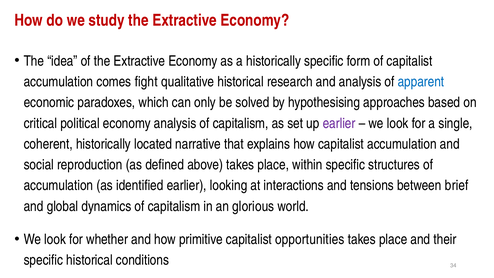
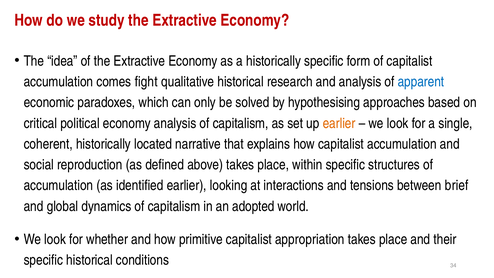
earlier at (339, 123) colour: purple -> orange
glorious: glorious -> adopted
opportunities: opportunities -> appropriation
